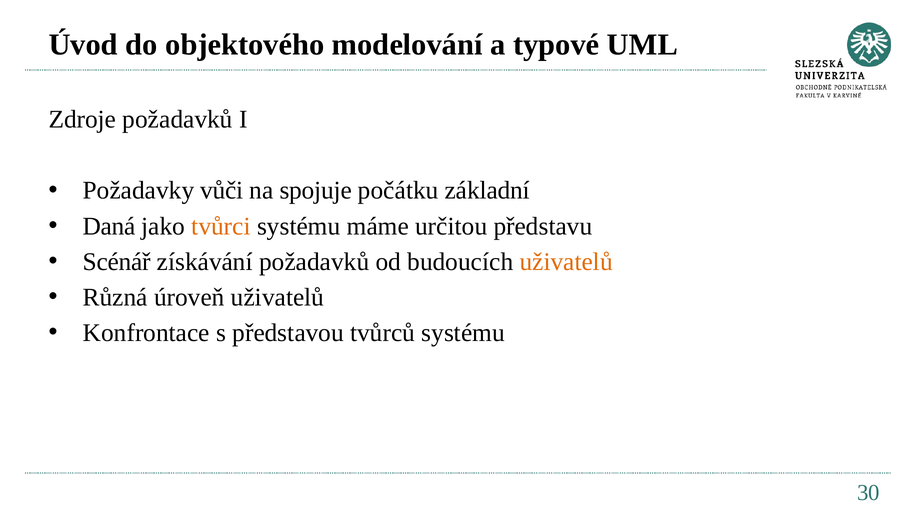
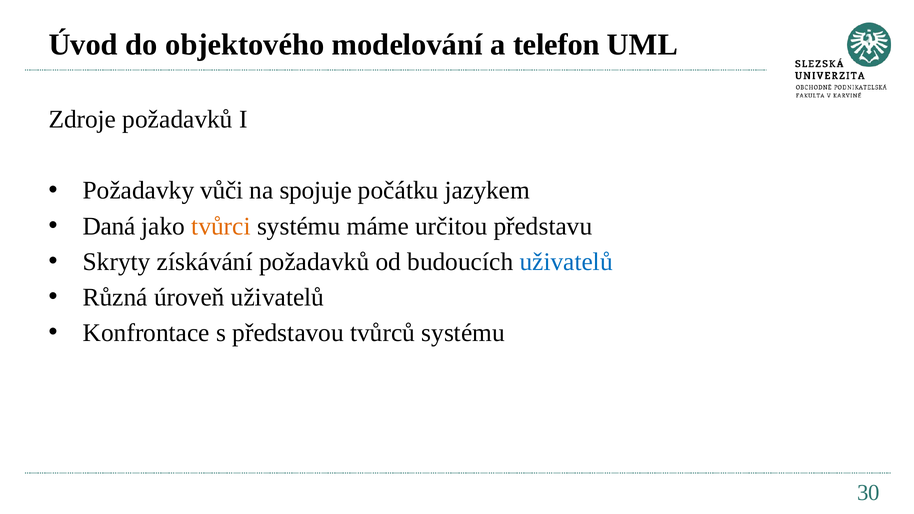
typové: typové -> telefon
základní: základní -> jazykem
Scénář: Scénář -> Skryty
uživatelů at (566, 262) colour: orange -> blue
